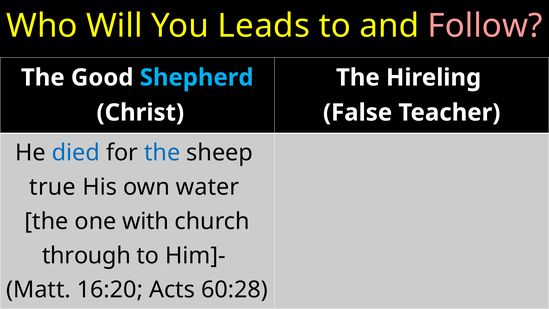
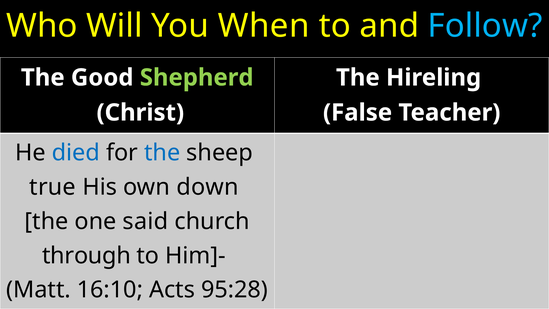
Leads: Leads -> When
Follow colour: pink -> light blue
Shepherd colour: light blue -> light green
water: water -> down
with: with -> said
16:20: 16:20 -> 16:10
60:28: 60:28 -> 95:28
